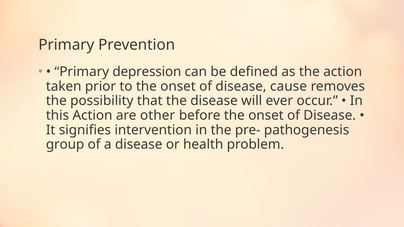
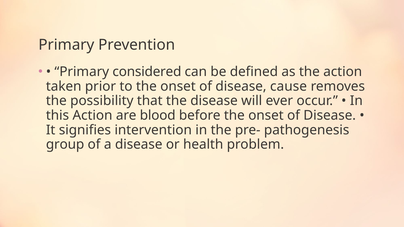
depression: depression -> considered
other: other -> blood
